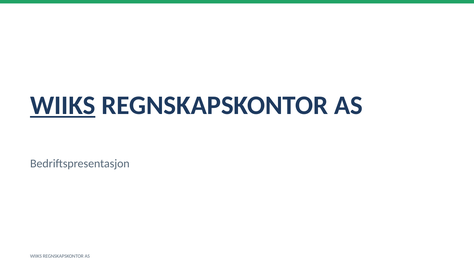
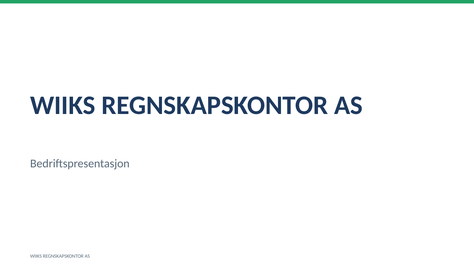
WIIKS at (63, 105) underline: present -> none
